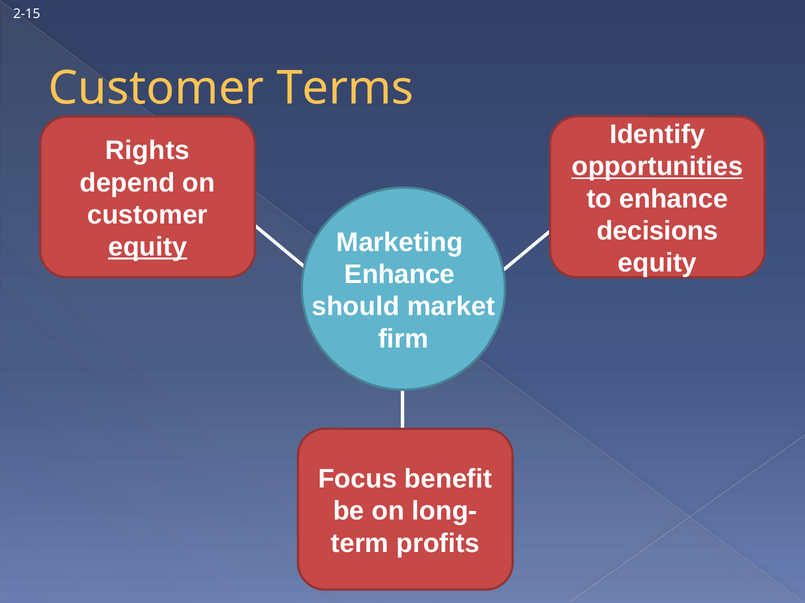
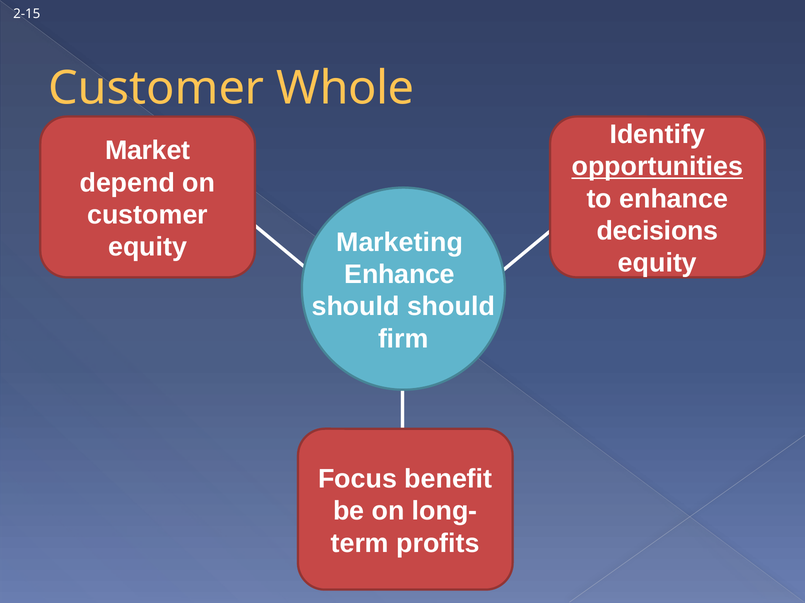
Terms: Terms -> Whole
Rights: Rights -> Market
equity at (148, 247) underline: present -> none
should market: market -> should
